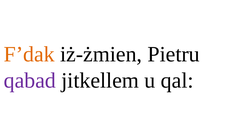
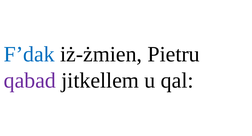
F’dak colour: orange -> blue
